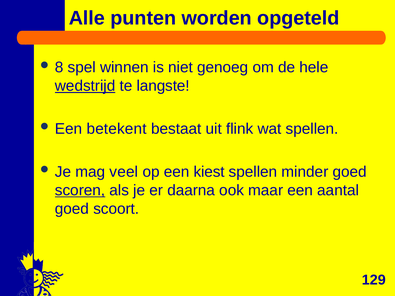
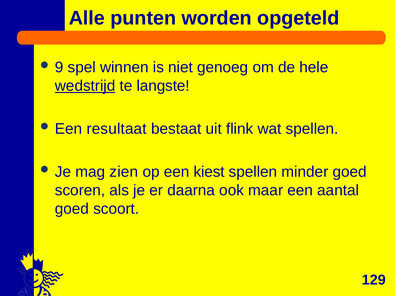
8: 8 -> 9
betekent: betekent -> resultaat
veel: veel -> zien
scoren underline: present -> none
